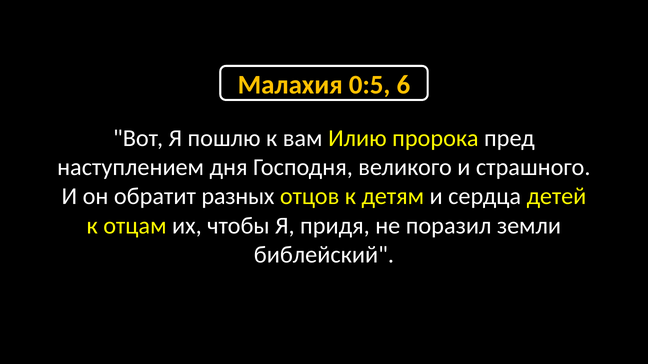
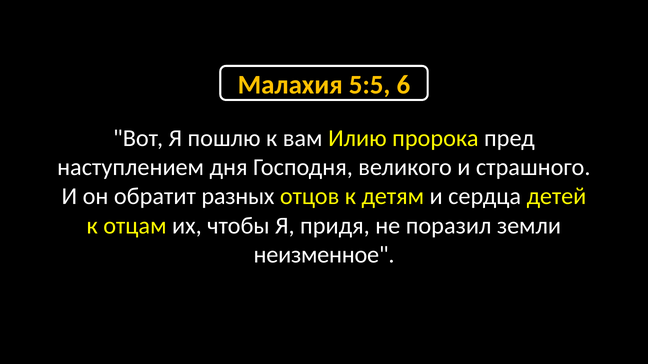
0:5: 0:5 -> 5:5
библейский: библейский -> неизменное
